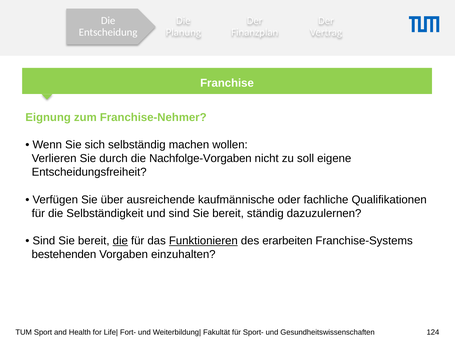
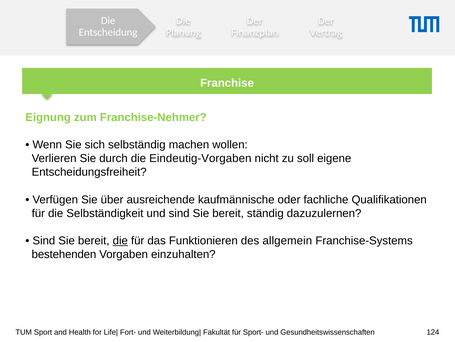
Nachfolge-Vorgaben: Nachfolge-Vorgaben -> Eindeutig-Vorgaben
Funktionieren underline: present -> none
erarbeiten: erarbeiten -> allgemein
